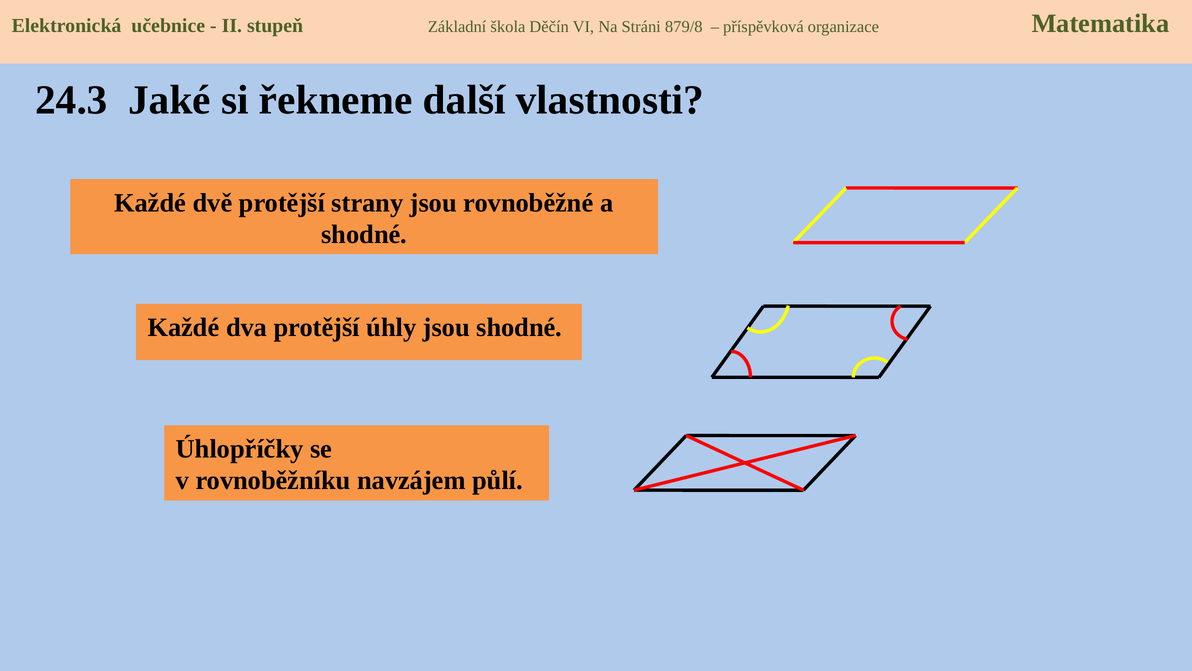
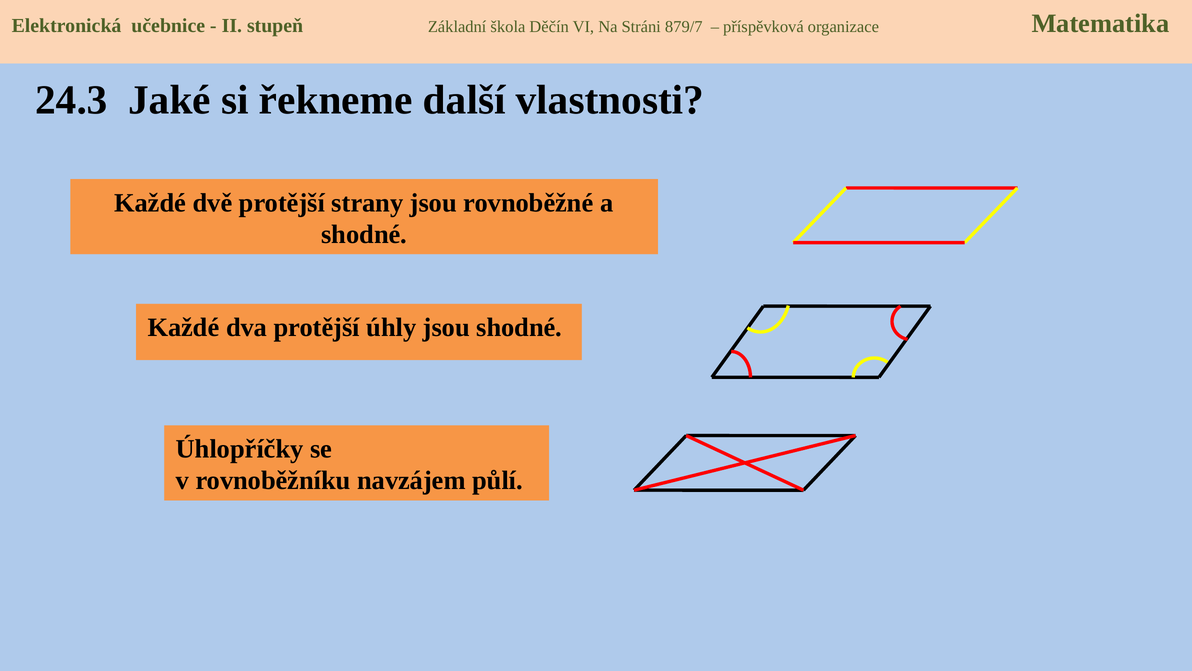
879/8: 879/8 -> 879/7
